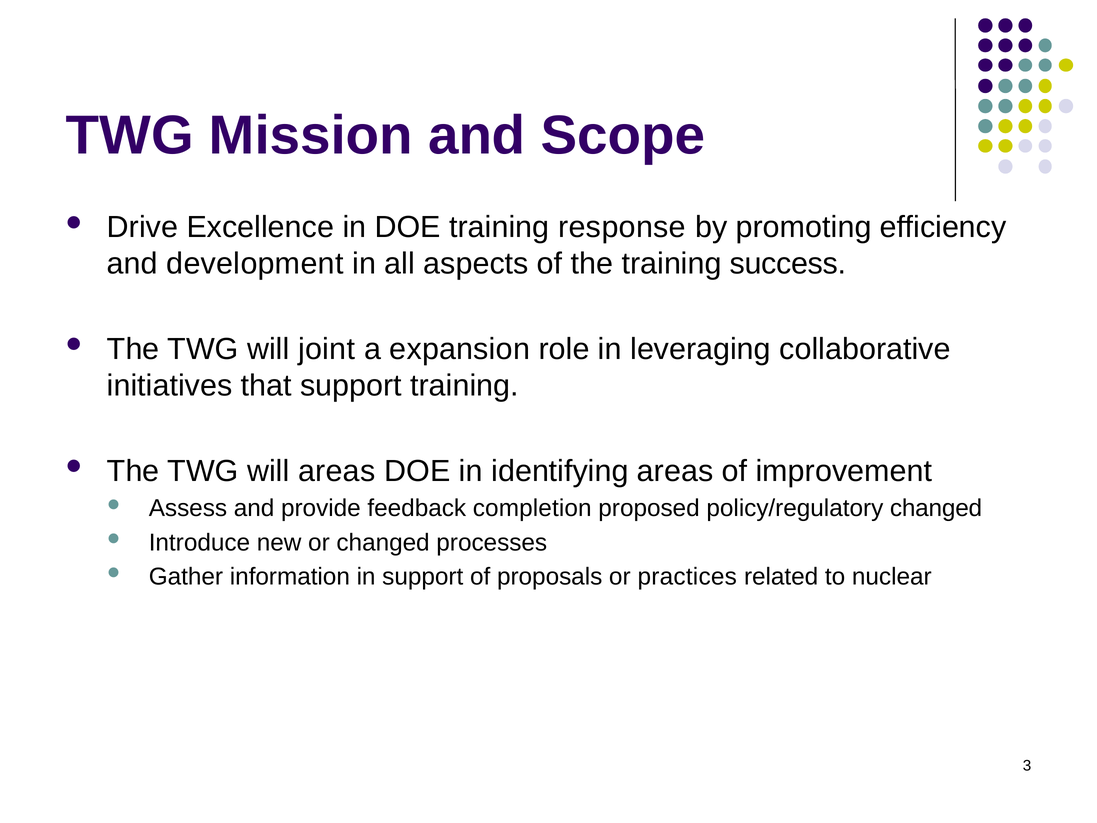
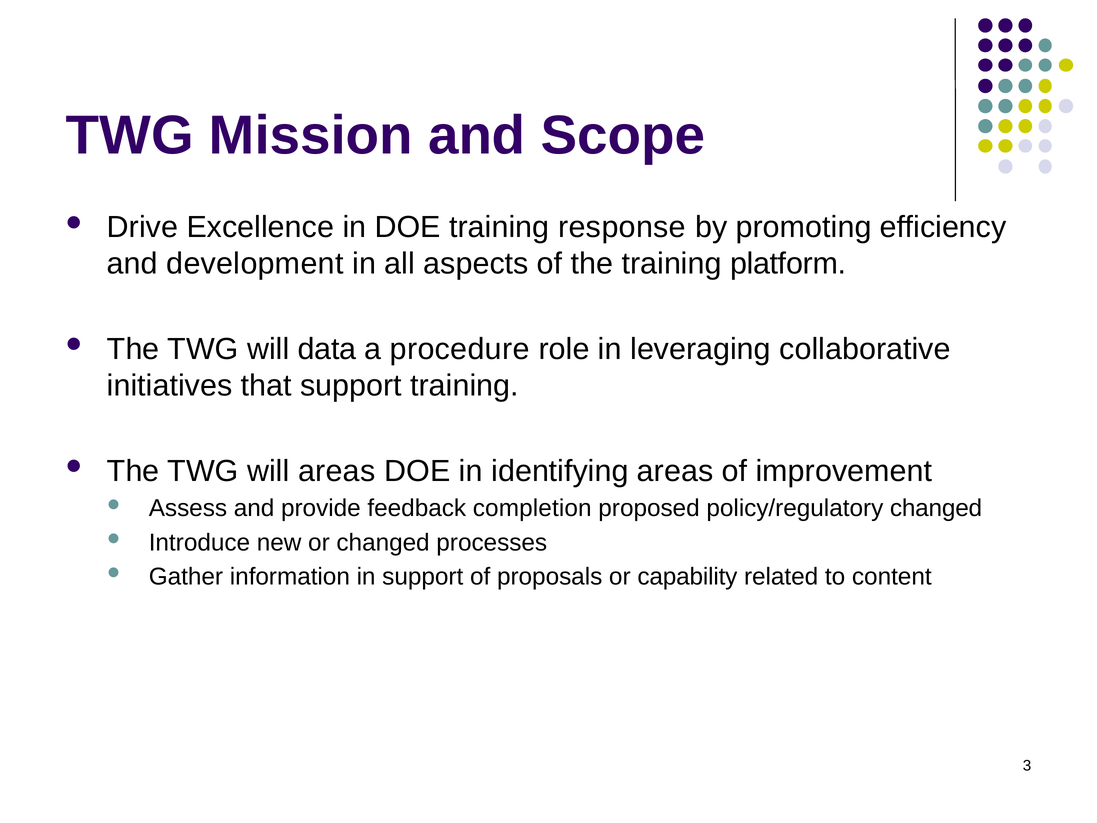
success: success -> platform
joint: joint -> data
expansion: expansion -> procedure
practices: practices -> capability
nuclear: nuclear -> content
